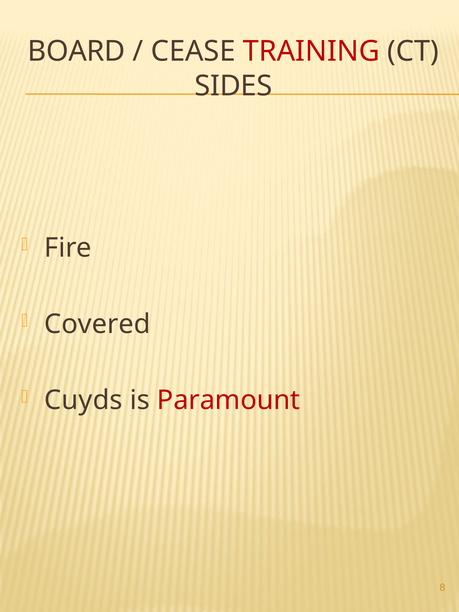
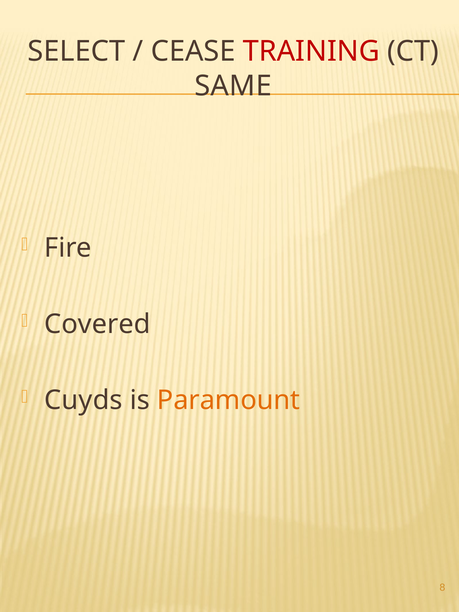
BOARD: BOARD -> SELECT
SIDES: SIDES -> SAME
Paramount colour: red -> orange
